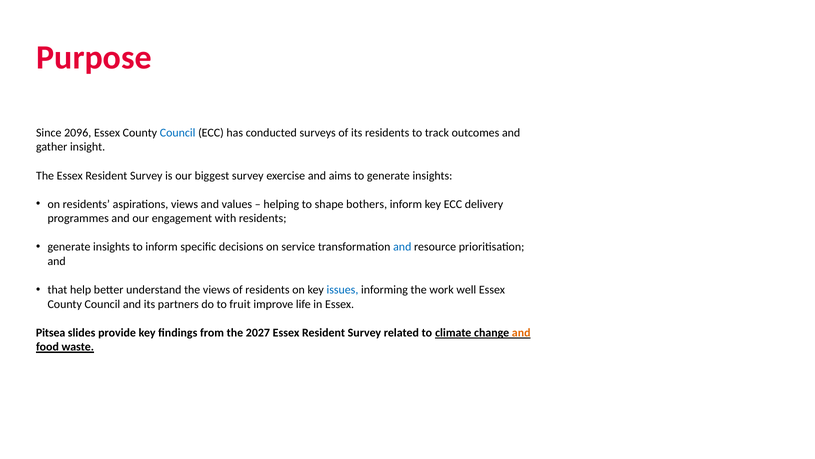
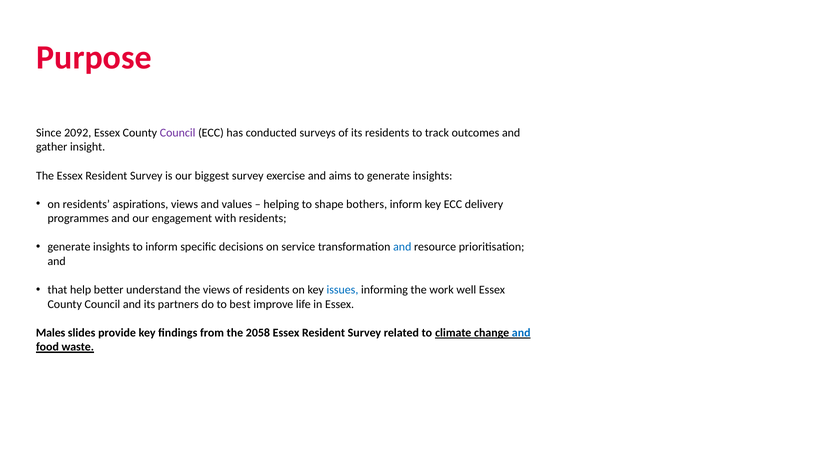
2096: 2096 -> 2092
Council at (178, 133) colour: blue -> purple
fruit: fruit -> best
Pitsea: Pitsea -> Males
2027: 2027 -> 2058
and at (521, 332) colour: orange -> blue
